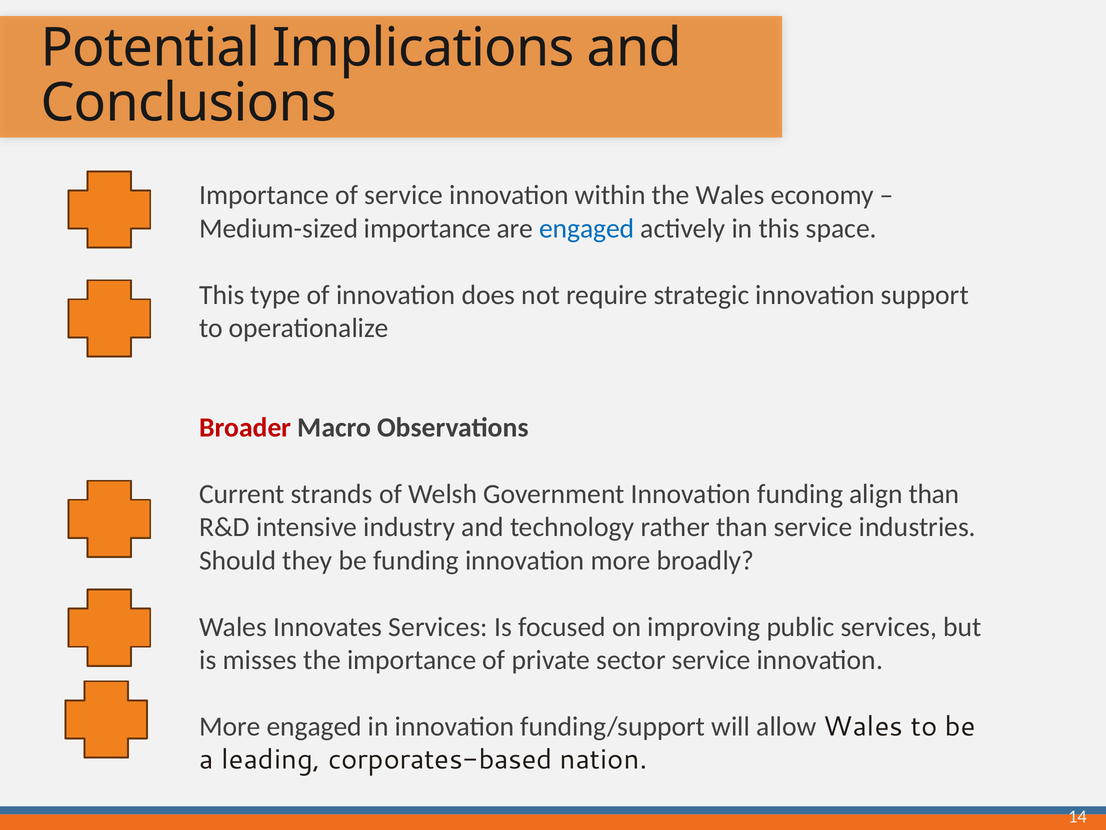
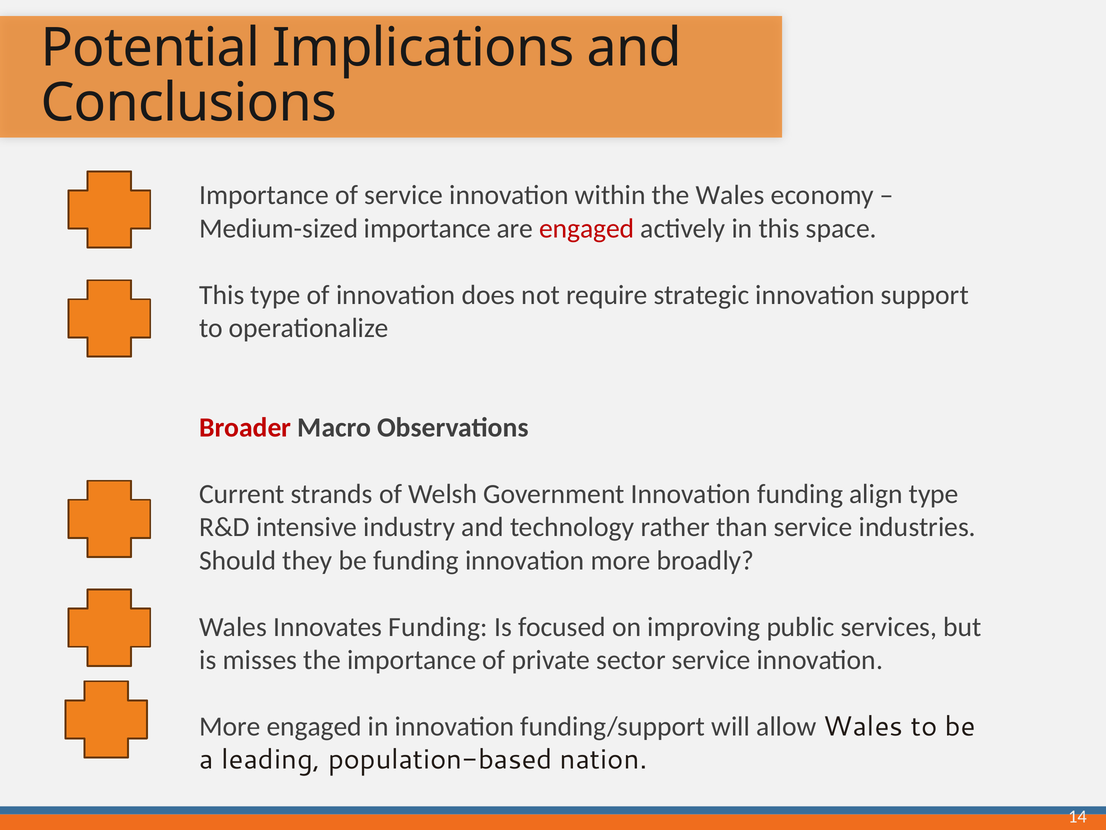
engaged at (587, 228) colour: blue -> red
align than: than -> type
Innovates Services: Services -> Funding
corporates-based: corporates-based -> population-based
